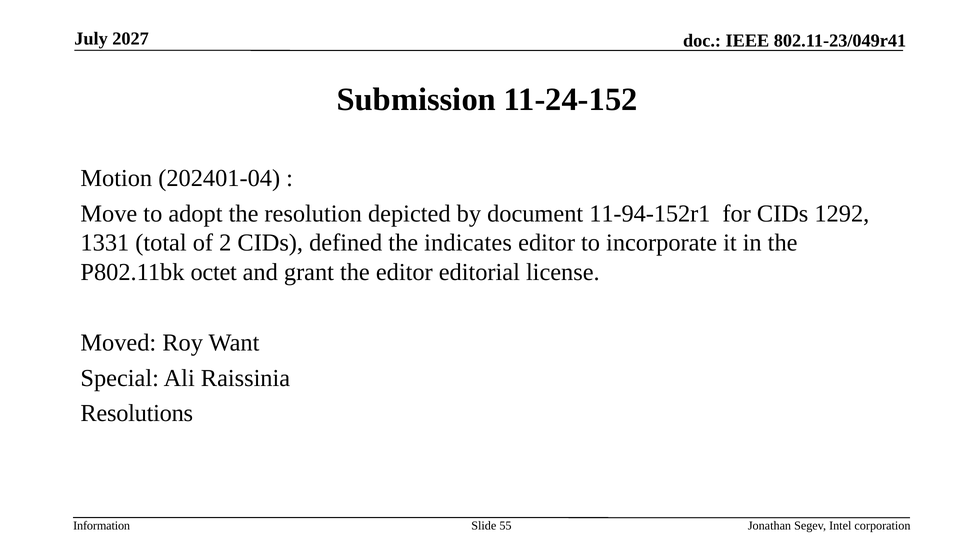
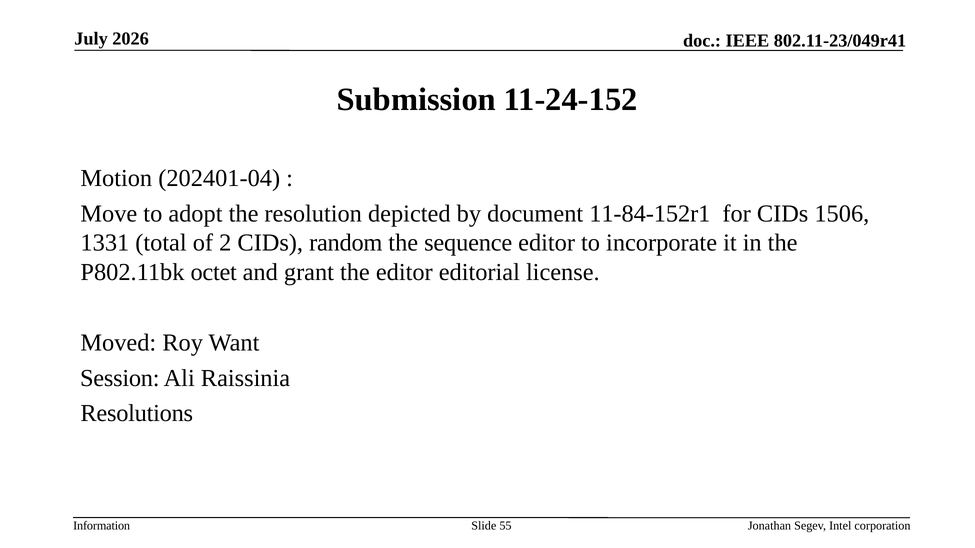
2027: 2027 -> 2026
11-94-152r1: 11-94-152r1 -> 11-84-152r1
1292: 1292 -> 1506
defined: defined -> random
indicates: indicates -> sequence
Special: Special -> Session
